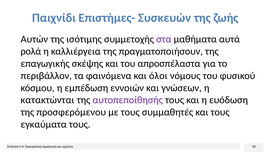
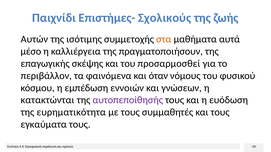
Συσκευών: Συσκευών -> Σχολικούς
στα colour: purple -> orange
ρολά: ρολά -> μέσο
απροσπέλαστα: απροσπέλαστα -> προσαρμοσθεί
όλοι: όλοι -> όταν
προσφερόμενου: προσφερόμενου -> ευρηματικότητα
